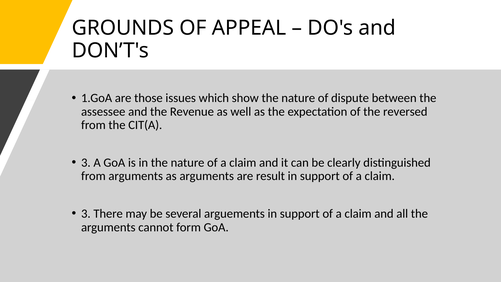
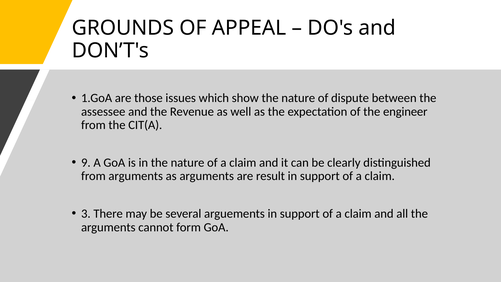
reversed: reversed -> engineer
3 at (86, 163): 3 -> 9
